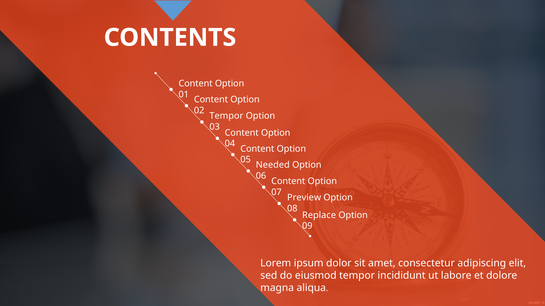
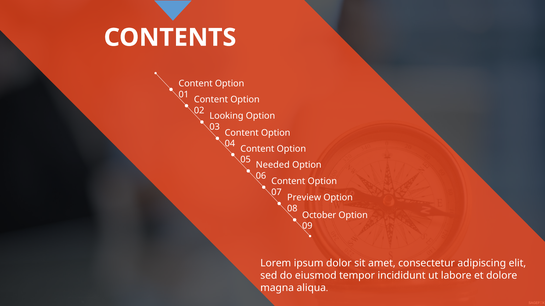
Tempor at (226, 116): Tempor -> Looking
Replace: Replace -> October
